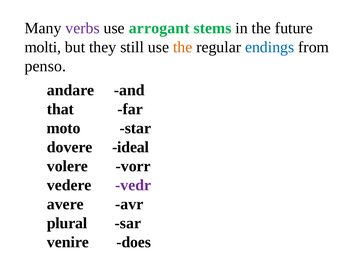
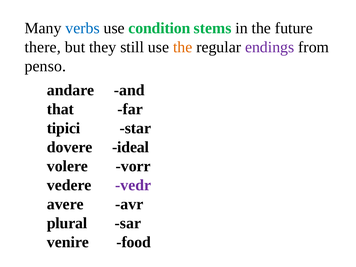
verbs colour: purple -> blue
arrogant: arrogant -> condition
molti: molti -> there
endings colour: blue -> purple
moto: moto -> tipici
does: does -> food
